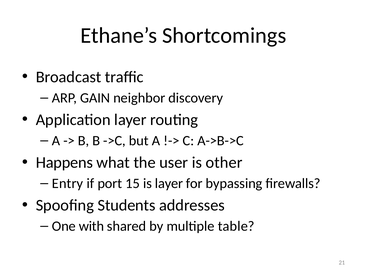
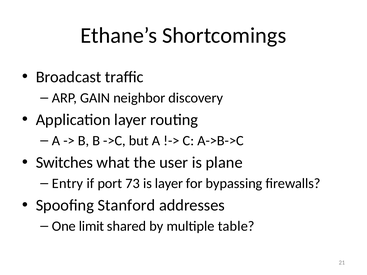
Happens: Happens -> Switches
other: other -> plane
15: 15 -> 73
Students: Students -> Stanford
with: with -> limit
